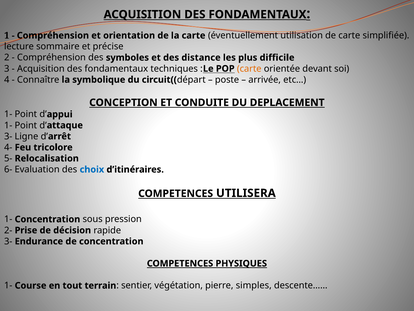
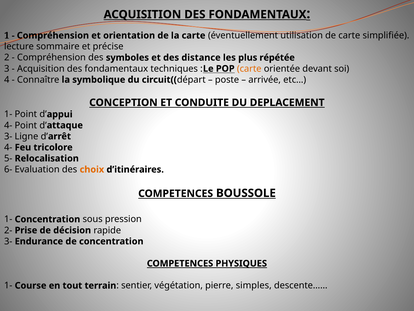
difficile: difficile -> répétée
1- at (8, 125): 1- -> 4-
choix colour: blue -> orange
UTILISERA: UTILISERA -> BOUSSOLE
